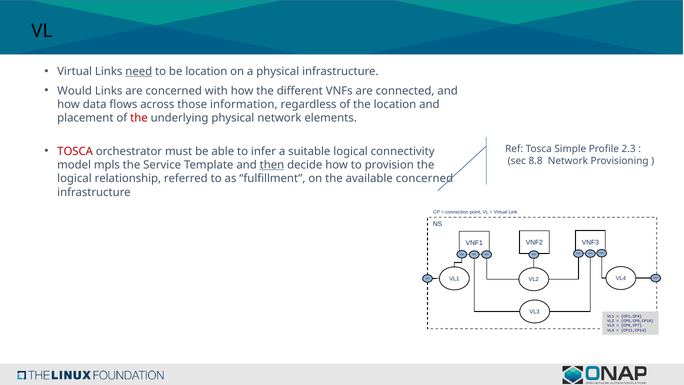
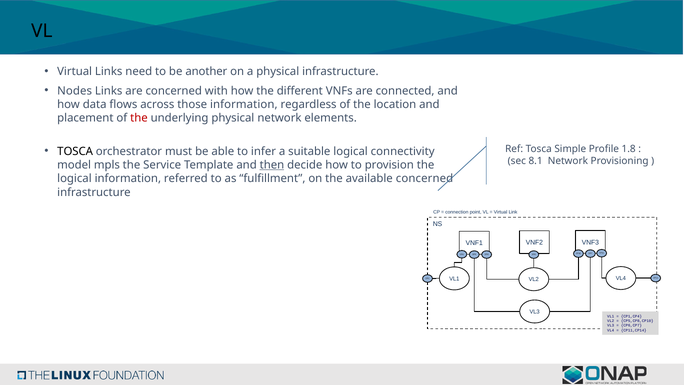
need underline: present -> none
be location: location -> another
Would: Would -> Nodes
TOSCA at (75, 151) colour: red -> black
2.3: 2.3 -> 1.8
8.8: 8.8 -> 8.1
logical relationship: relationship -> information
